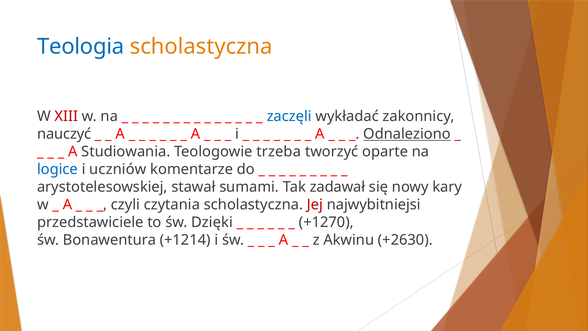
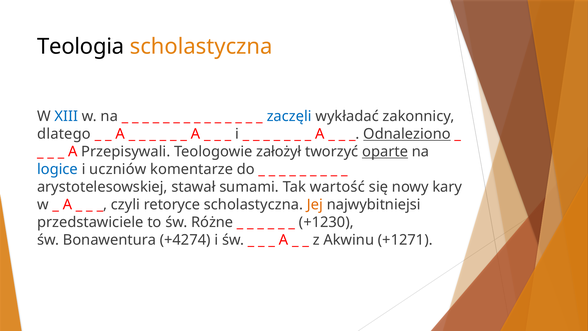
Teologia colour: blue -> black
XIII colour: red -> blue
nauczyć: nauczyć -> dlatego
Studiowania: Studiowania -> Przepisywali
trzeba: trzeba -> założył
oparte underline: none -> present
zadawał: zadawał -> wartość
czytania: czytania -> retoryce
Jej colour: red -> orange
Dzięki: Dzięki -> Różne
+1270: +1270 -> +1230
+1214: +1214 -> +4274
+2630: +2630 -> +1271
